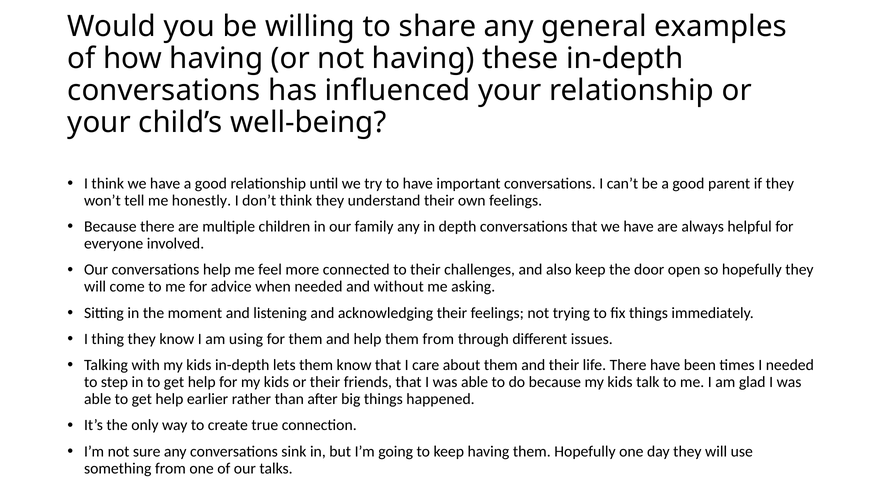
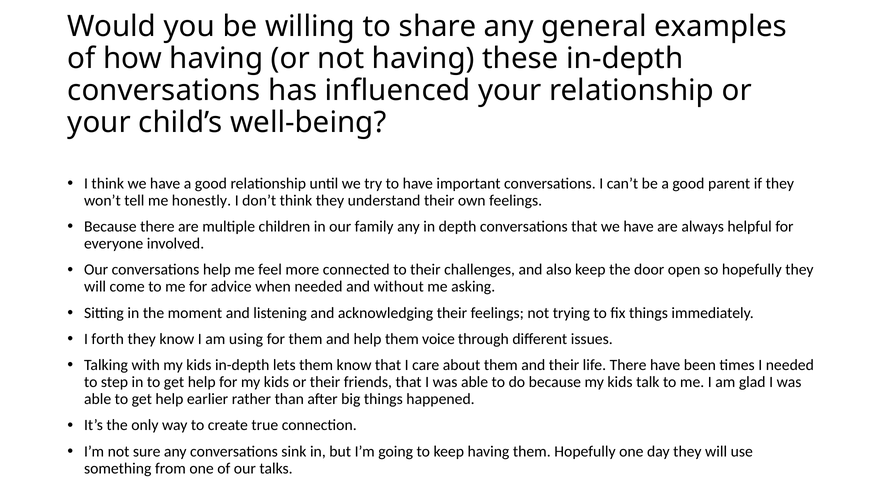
thing: thing -> forth
them from: from -> voice
